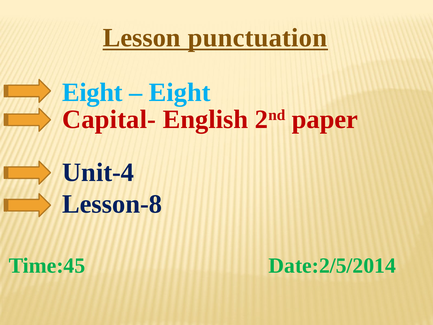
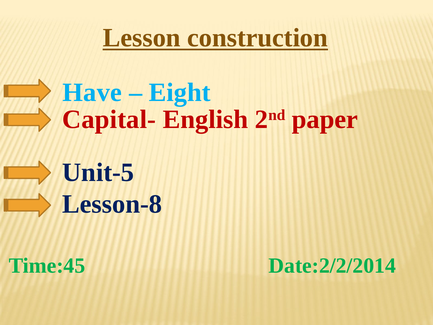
punctuation: punctuation -> construction
Eight at (92, 92): Eight -> Have
Unit-4: Unit-4 -> Unit-5
Date:2/5/2014: Date:2/5/2014 -> Date:2/2/2014
